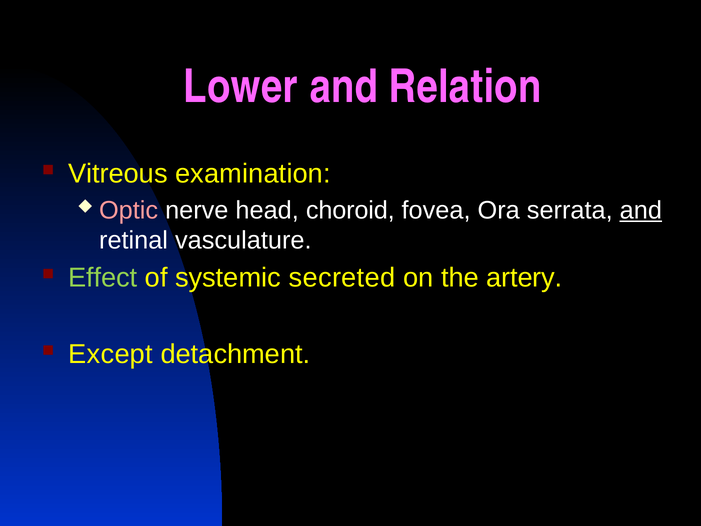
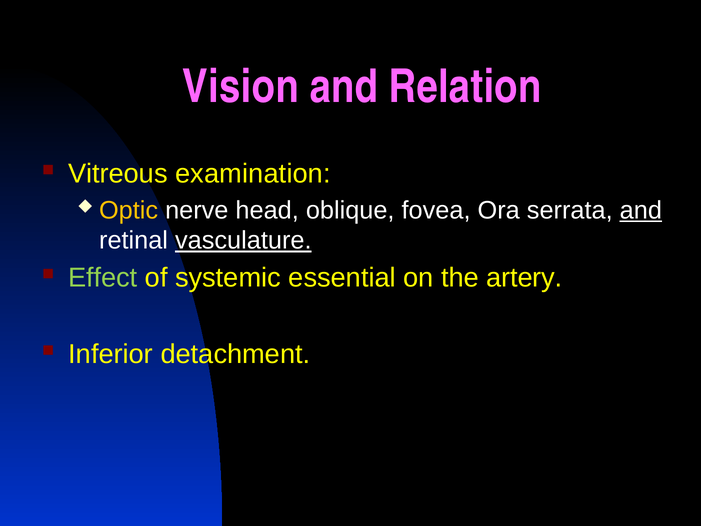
Lower: Lower -> Vision
Optic colour: pink -> yellow
choroid: choroid -> oblique
vasculature underline: none -> present
secreted: secreted -> essential
Except: Except -> Inferior
